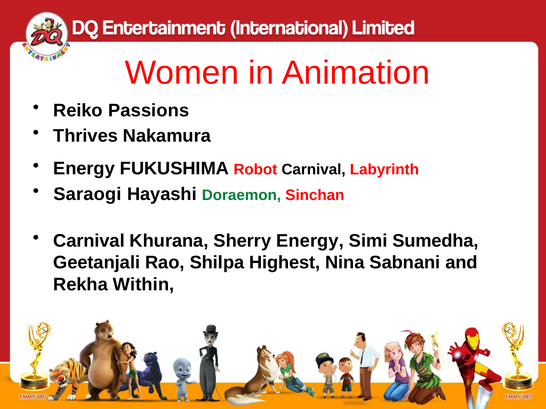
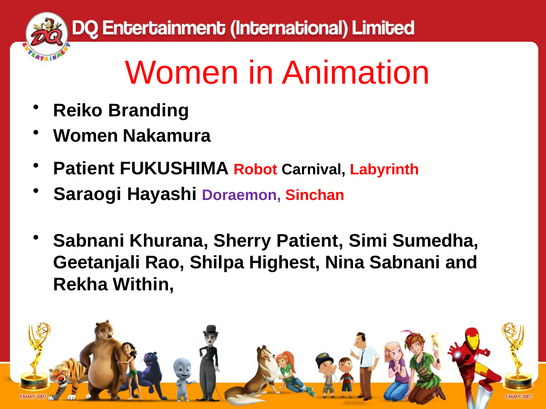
Passions: Passions -> Branding
Thrives at (86, 136): Thrives -> Women
Energy at (84, 169): Energy -> Patient
Doraemon colour: green -> purple
Carnival at (89, 241): Carnival -> Sabnani
Sherry Energy: Energy -> Patient
